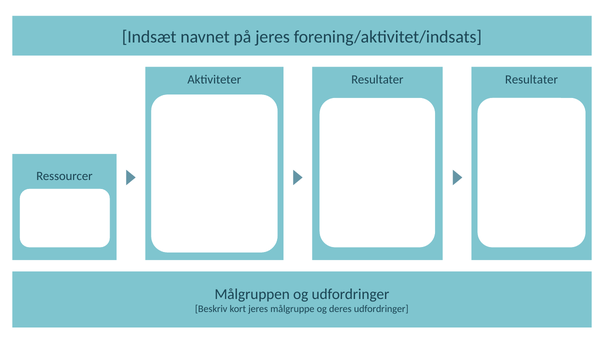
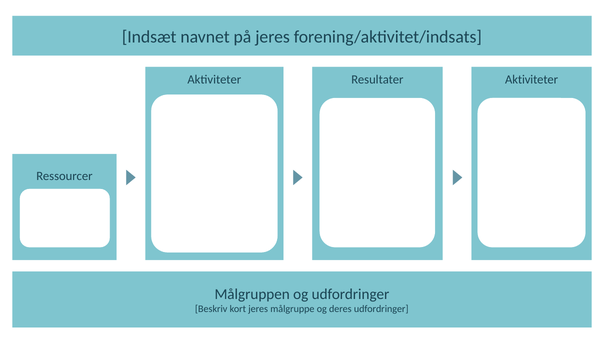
Resultater Resultater: Resultater -> Aktiviteter
